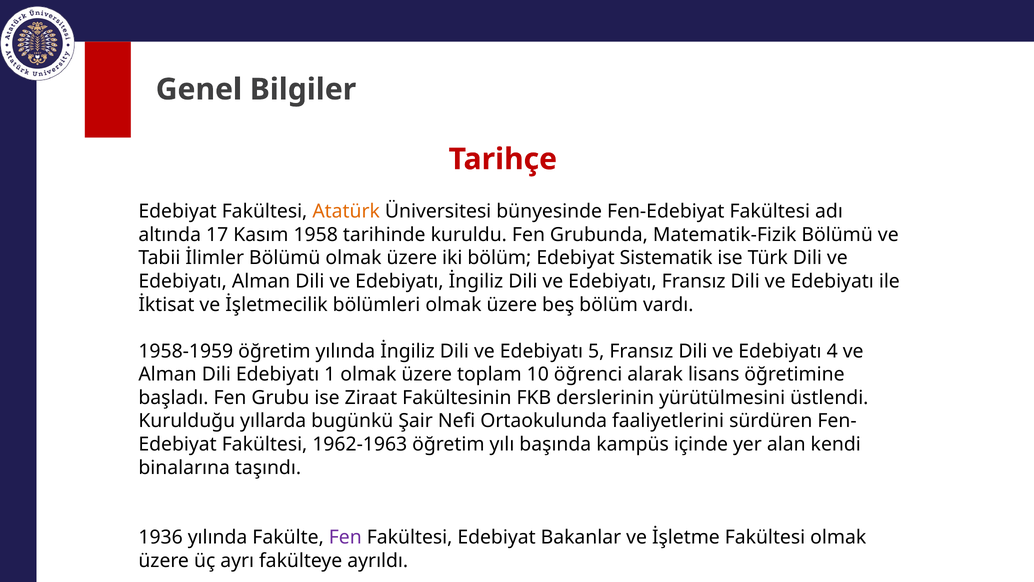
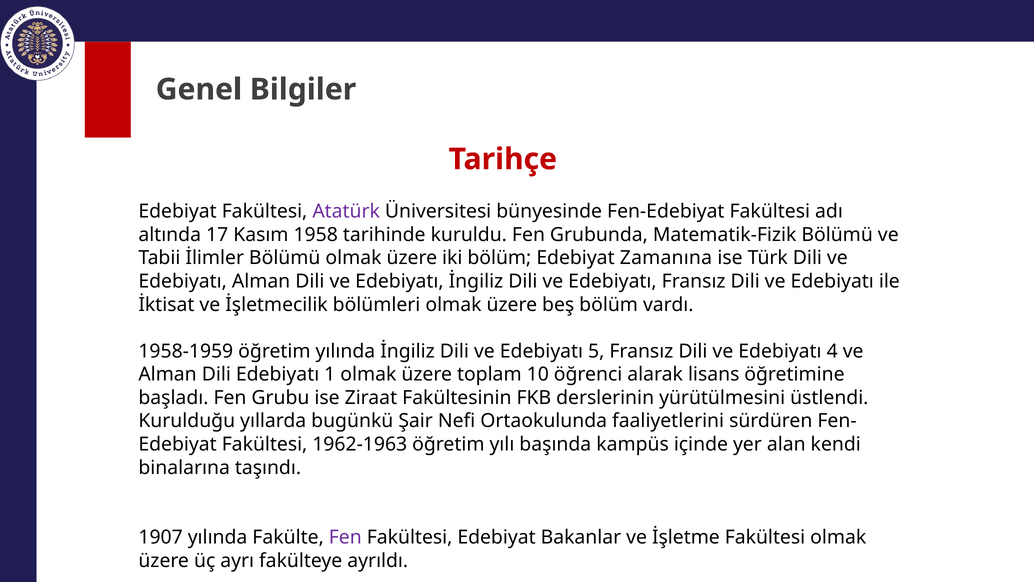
Atatürk colour: orange -> purple
Sistematik: Sistematik -> Zamanına
1936: 1936 -> 1907
